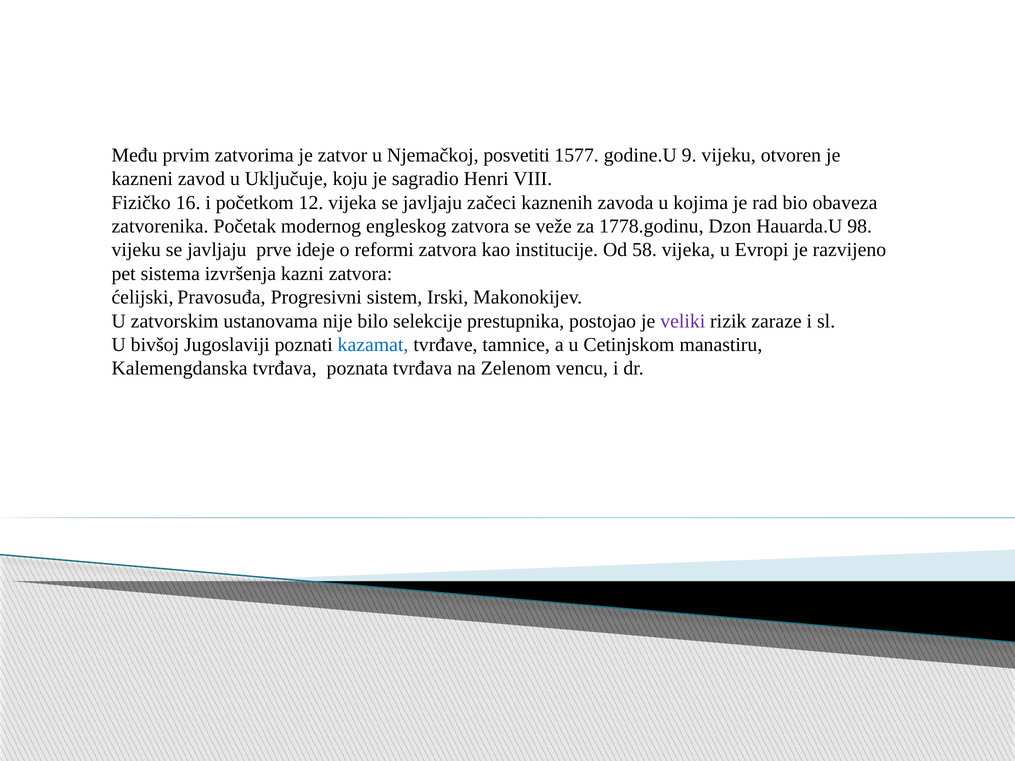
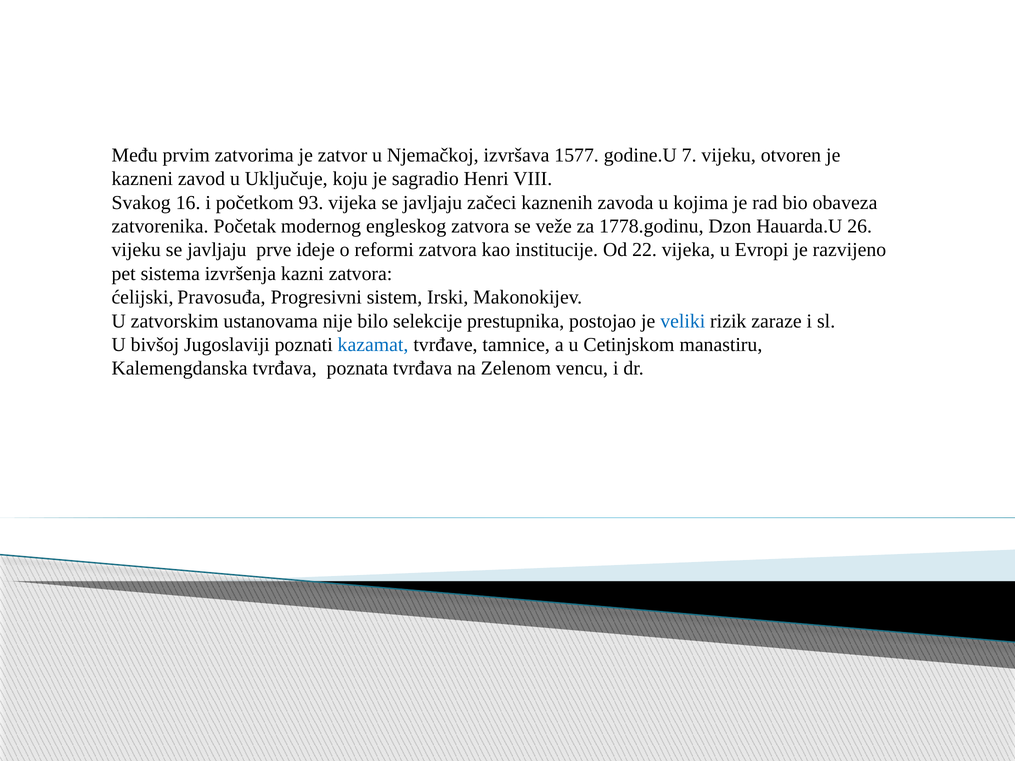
posvetiti: posvetiti -> izvršava
9: 9 -> 7
Fizičko: Fizičko -> Svakog
12: 12 -> 93
98: 98 -> 26
58: 58 -> 22
veliki colour: purple -> blue
